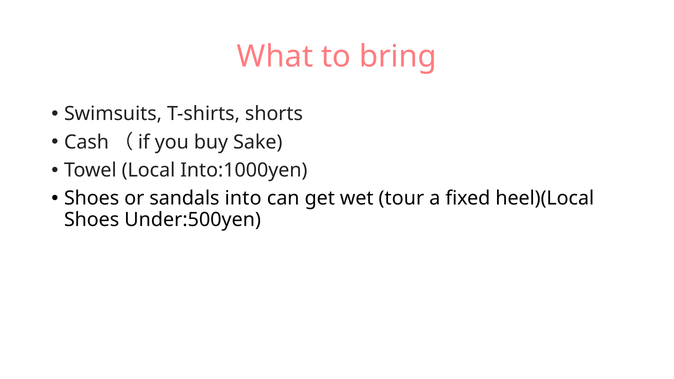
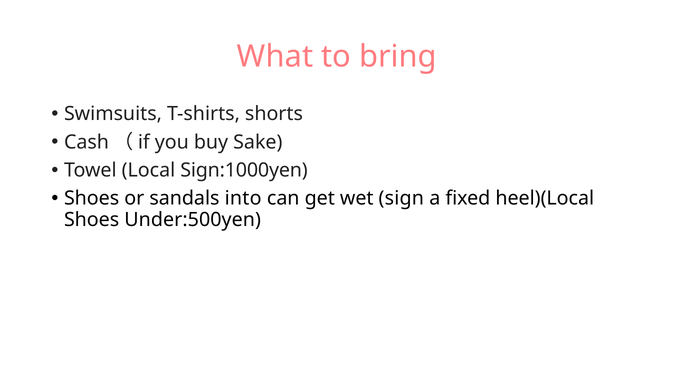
Into:1000yen: Into:1000yen -> Sign:1000yen
tour: tour -> sign
